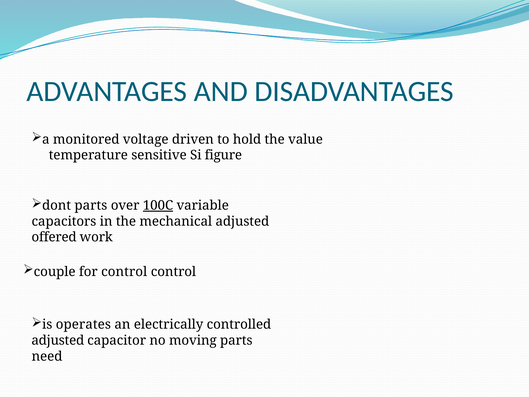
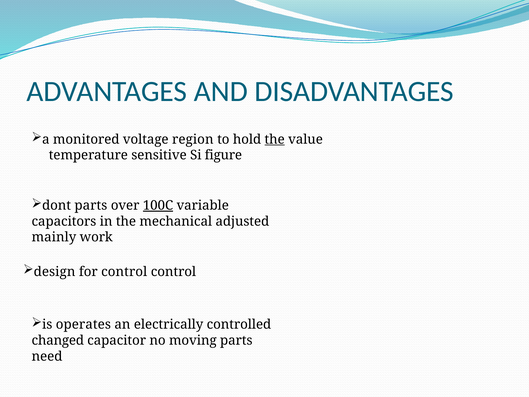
driven: driven -> region
the at (275, 139) underline: none -> present
offered: offered -> mainly
couple: couple -> design
adjusted at (58, 340): adjusted -> changed
